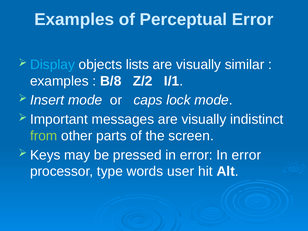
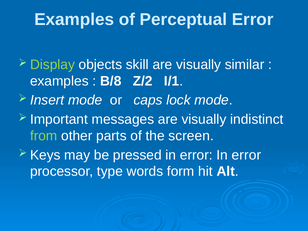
Display colour: light blue -> light green
lists: lists -> skill
user: user -> form
